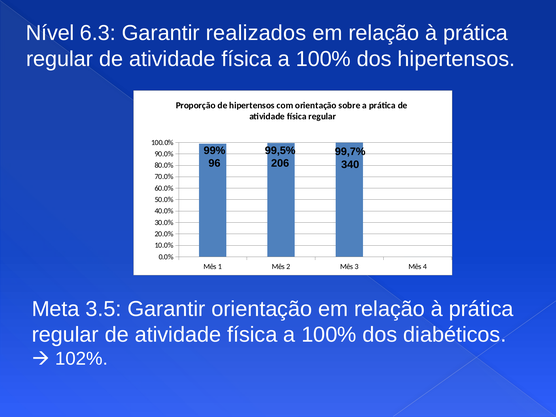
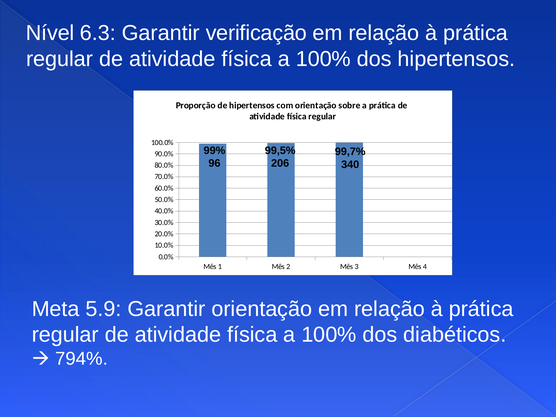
realizados: realizados -> verificação
3.5: 3.5 -> 5.9
102%: 102% -> 794%
